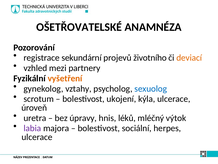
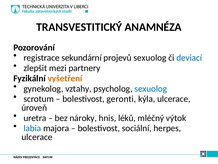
OŠETŘOVATELSKÉ: OŠETŘOVATELSKÉ -> TRANSVESTITICKÝ
projevů životního: životního -> sexuolog
deviací colour: orange -> blue
vzhled: vzhled -> zlepšit
ukojení: ukojení -> geronti
úpravy: úpravy -> nároky
labia colour: purple -> blue
